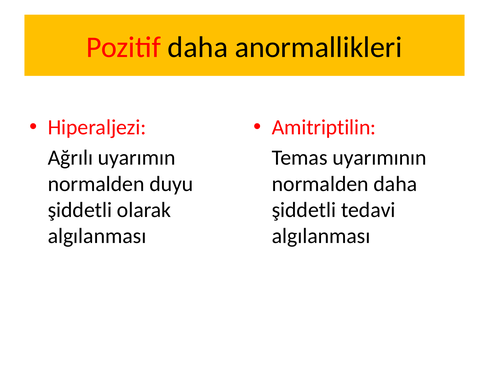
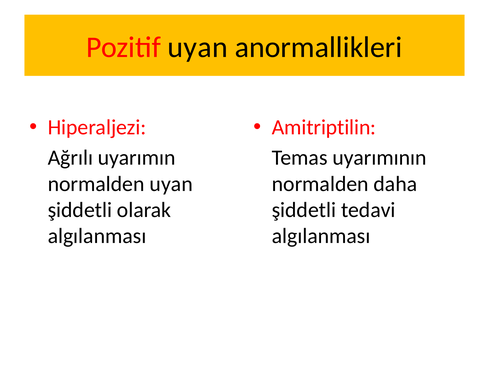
Pozitif daha: daha -> uyan
normalden duyu: duyu -> uyan
